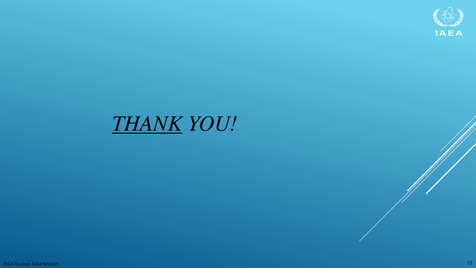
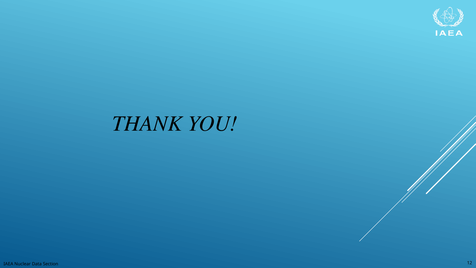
THANK underline: present -> none
